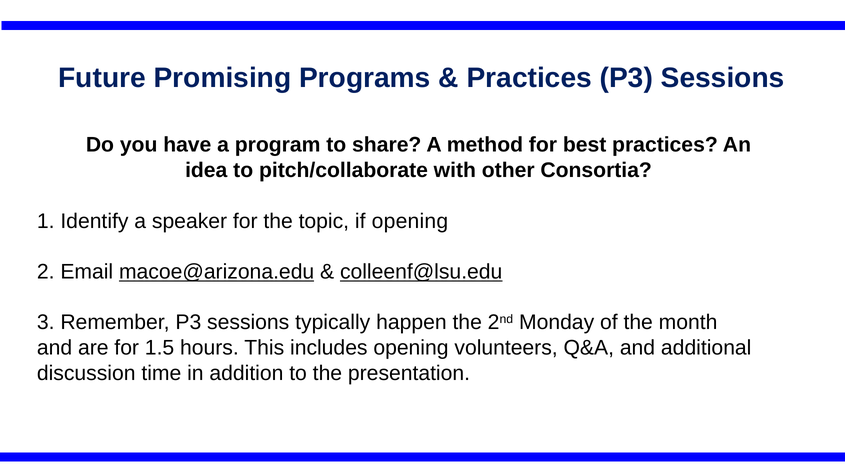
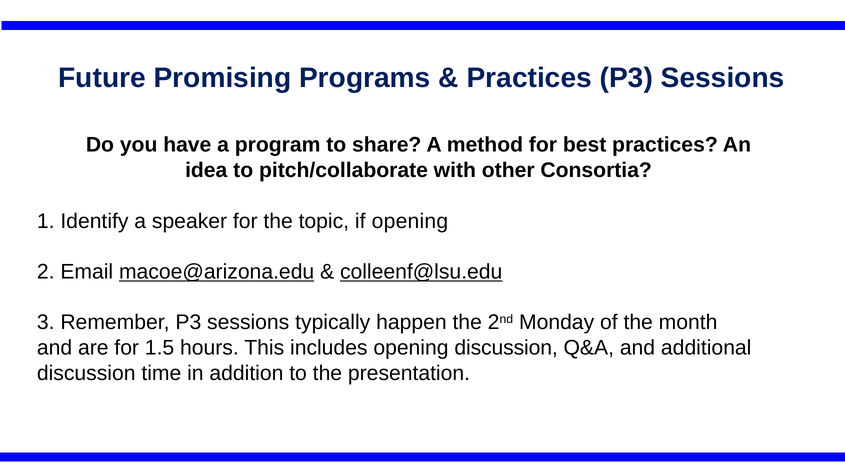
opening volunteers: volunteers -> discussion
